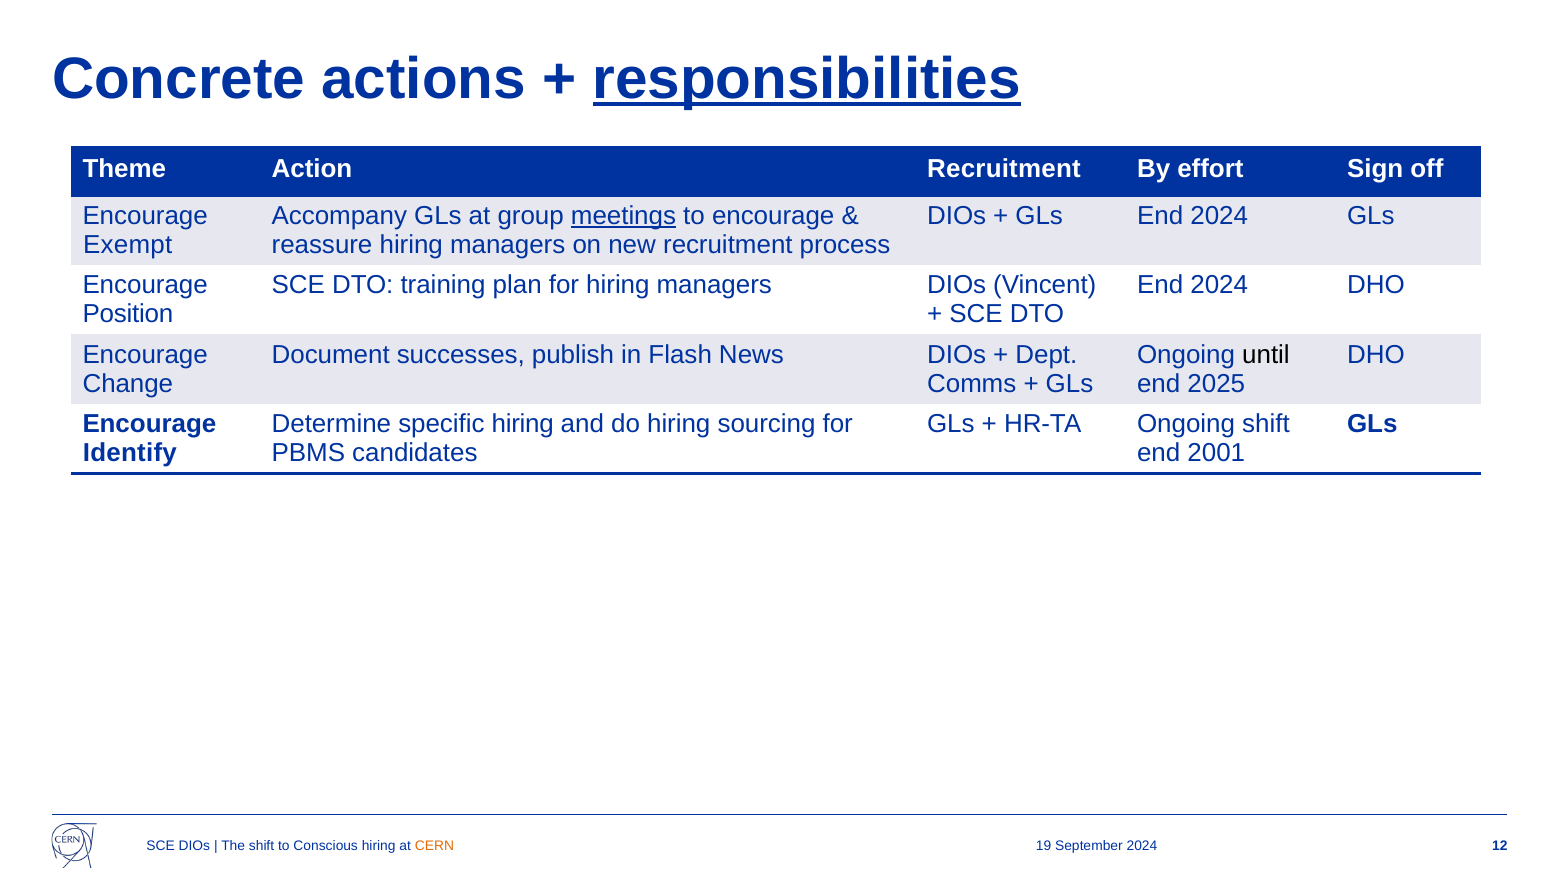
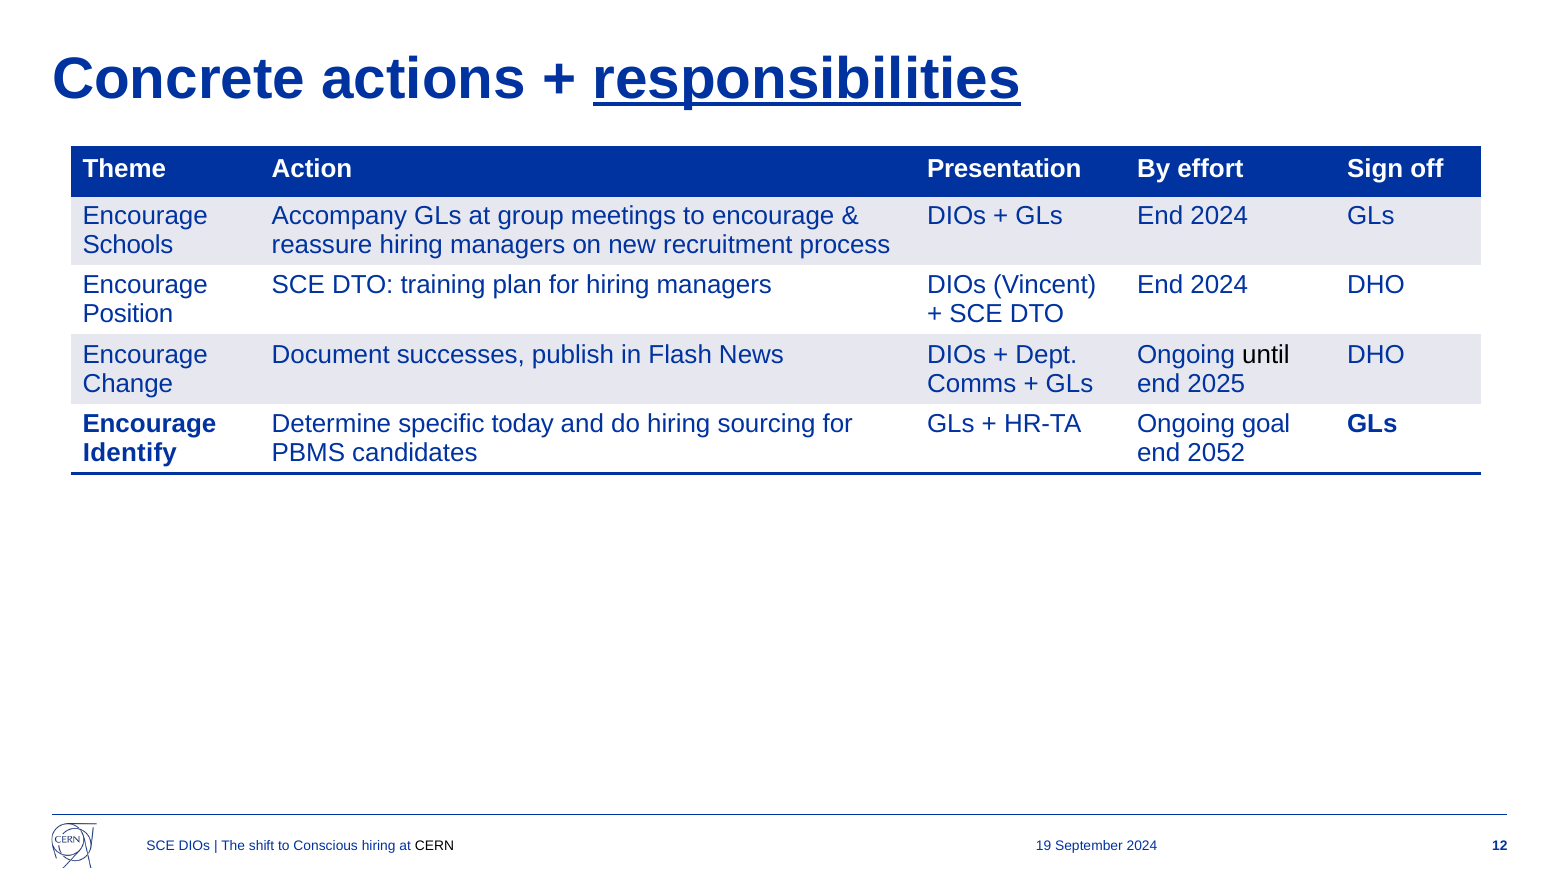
Action Recruitment: Recruitment -> Presentation
meetings underline: present -> none
Exempt: Exempt -> Schools
specific hiring: hiring -> today
Ongoing shift: shift -> goal
2001: 2001 -> 2052
CERN colour: orange -> black
